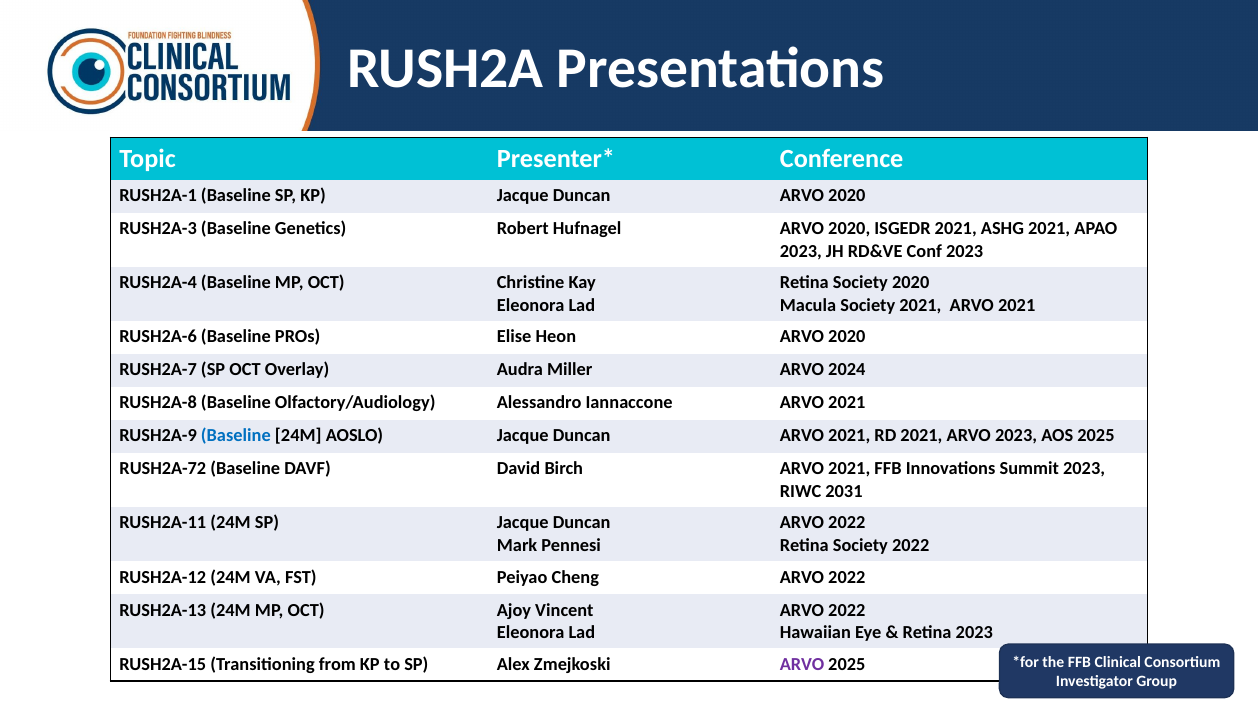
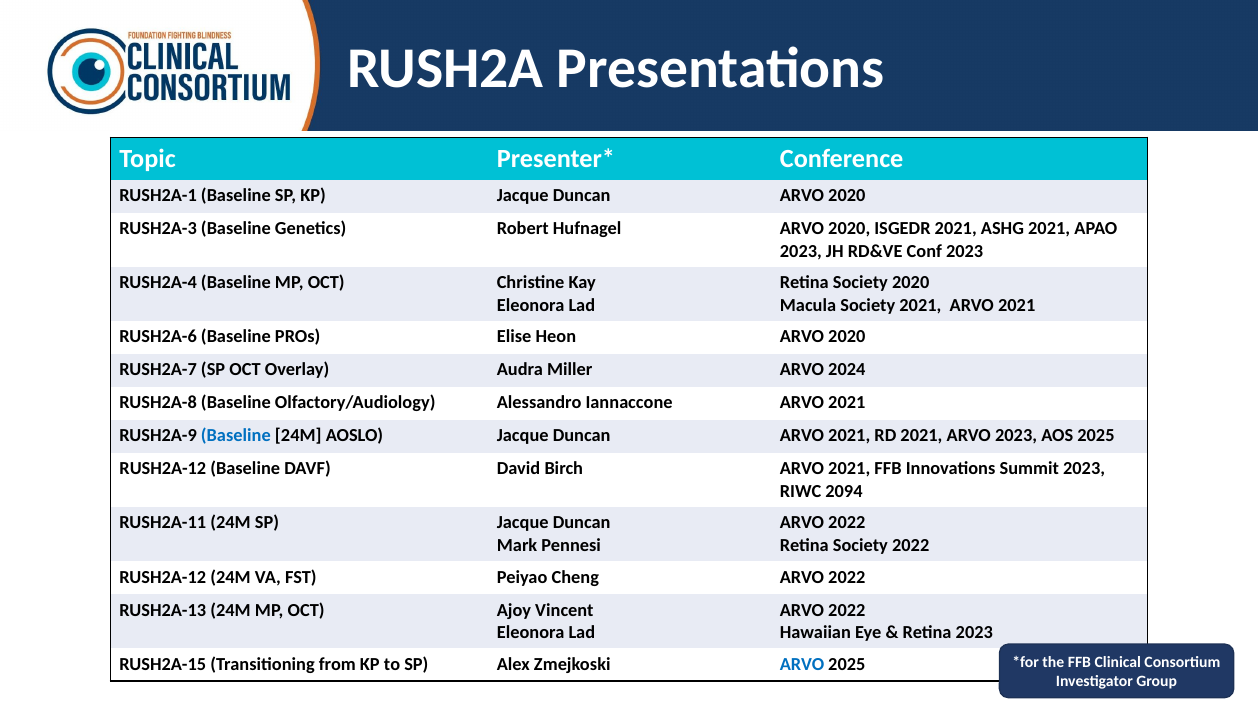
RUSH2A-72 at (163, 469): RUSH2A-72 -> RUSH2A-12
2031: 2031 -> 2094
ARVO at (802, 665) colour: purple -> blue
